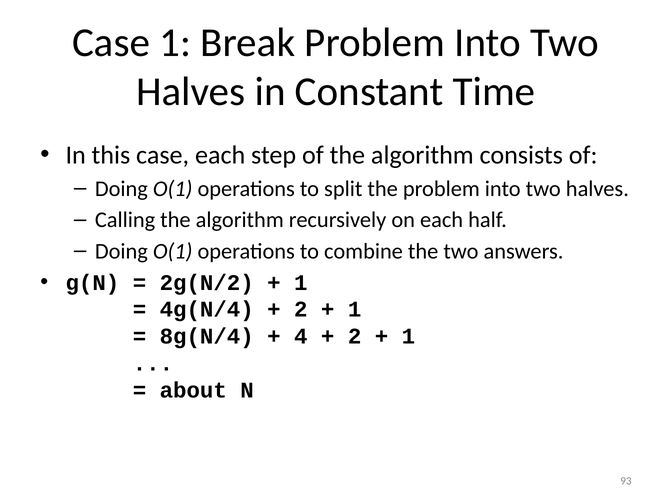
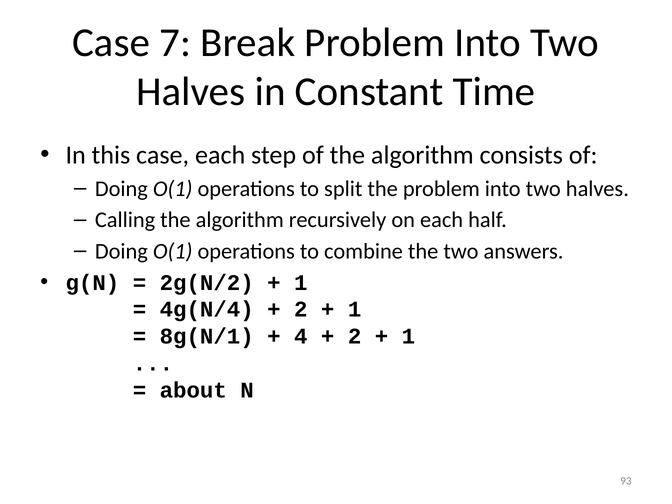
Case 1: 1 -> 7
8g(N/4: 8g(N/4 -> 8g(N/1
